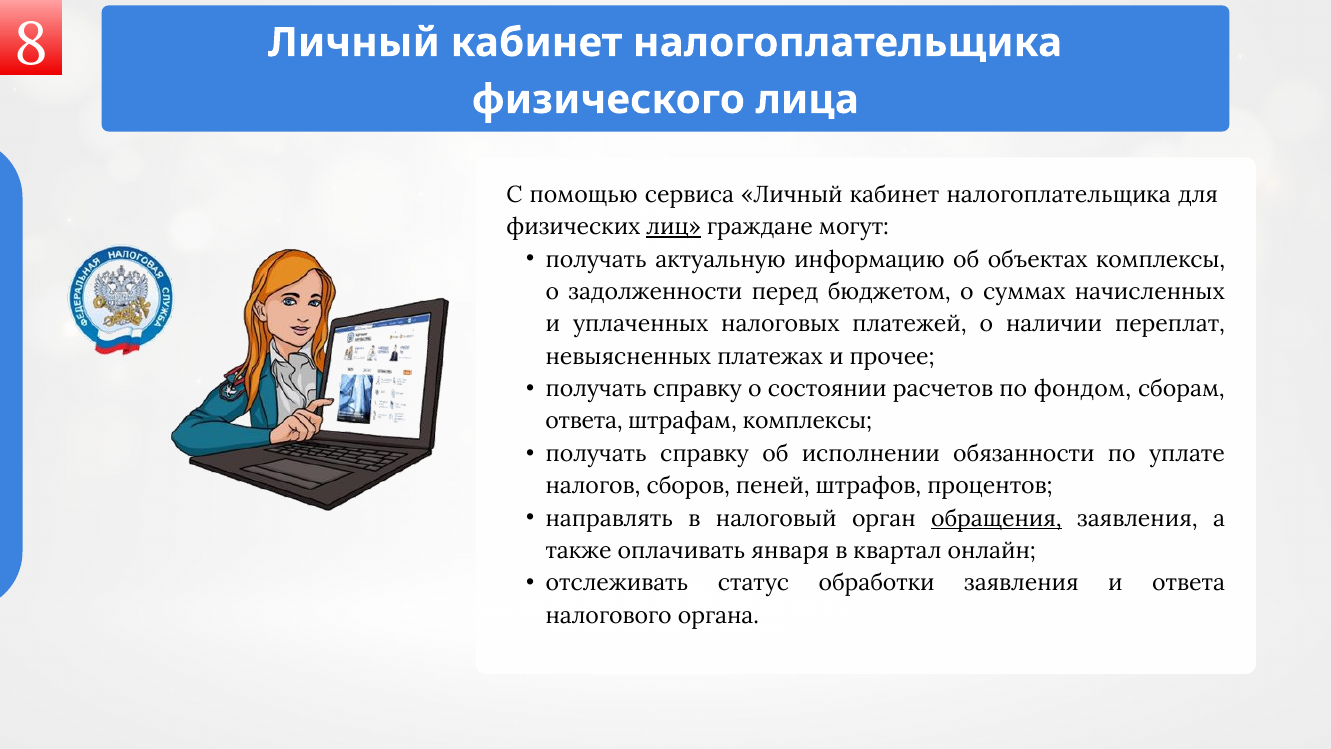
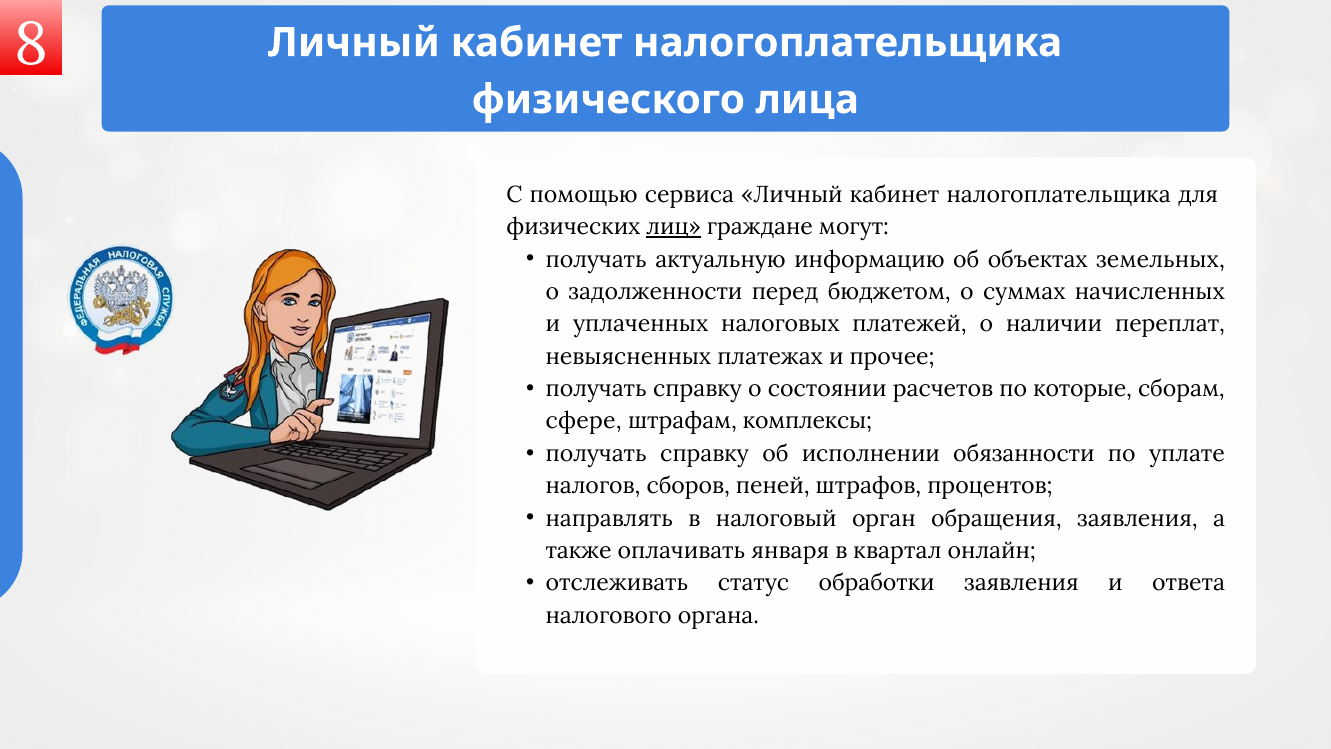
объектах комплексы: комплексы -> земельных
фондом: фондом -> которые
ответа at (584, 421): ответа -> сфере
обращения underline: present -> none
